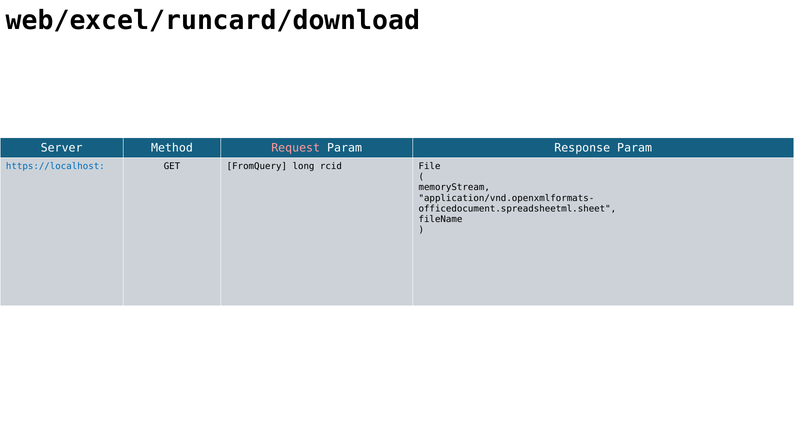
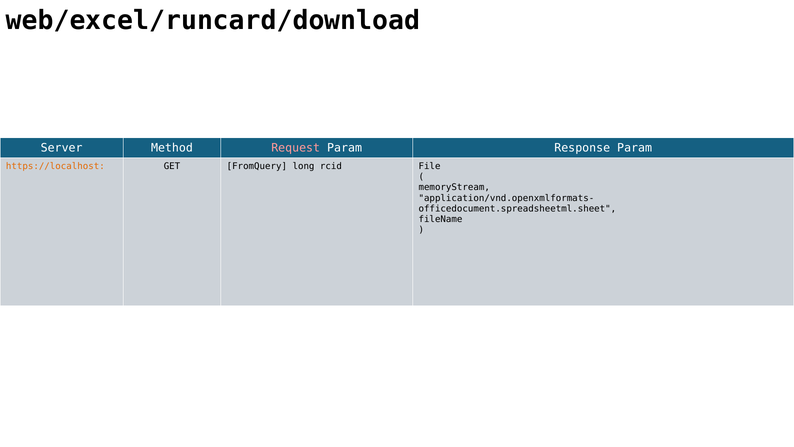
https://localhost colour: blue -> orange
